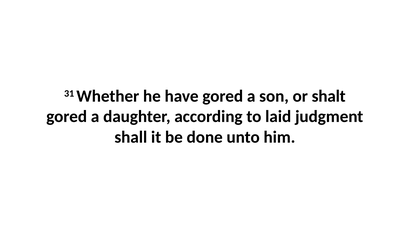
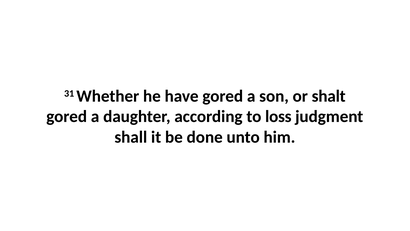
laid: laid -> loss
